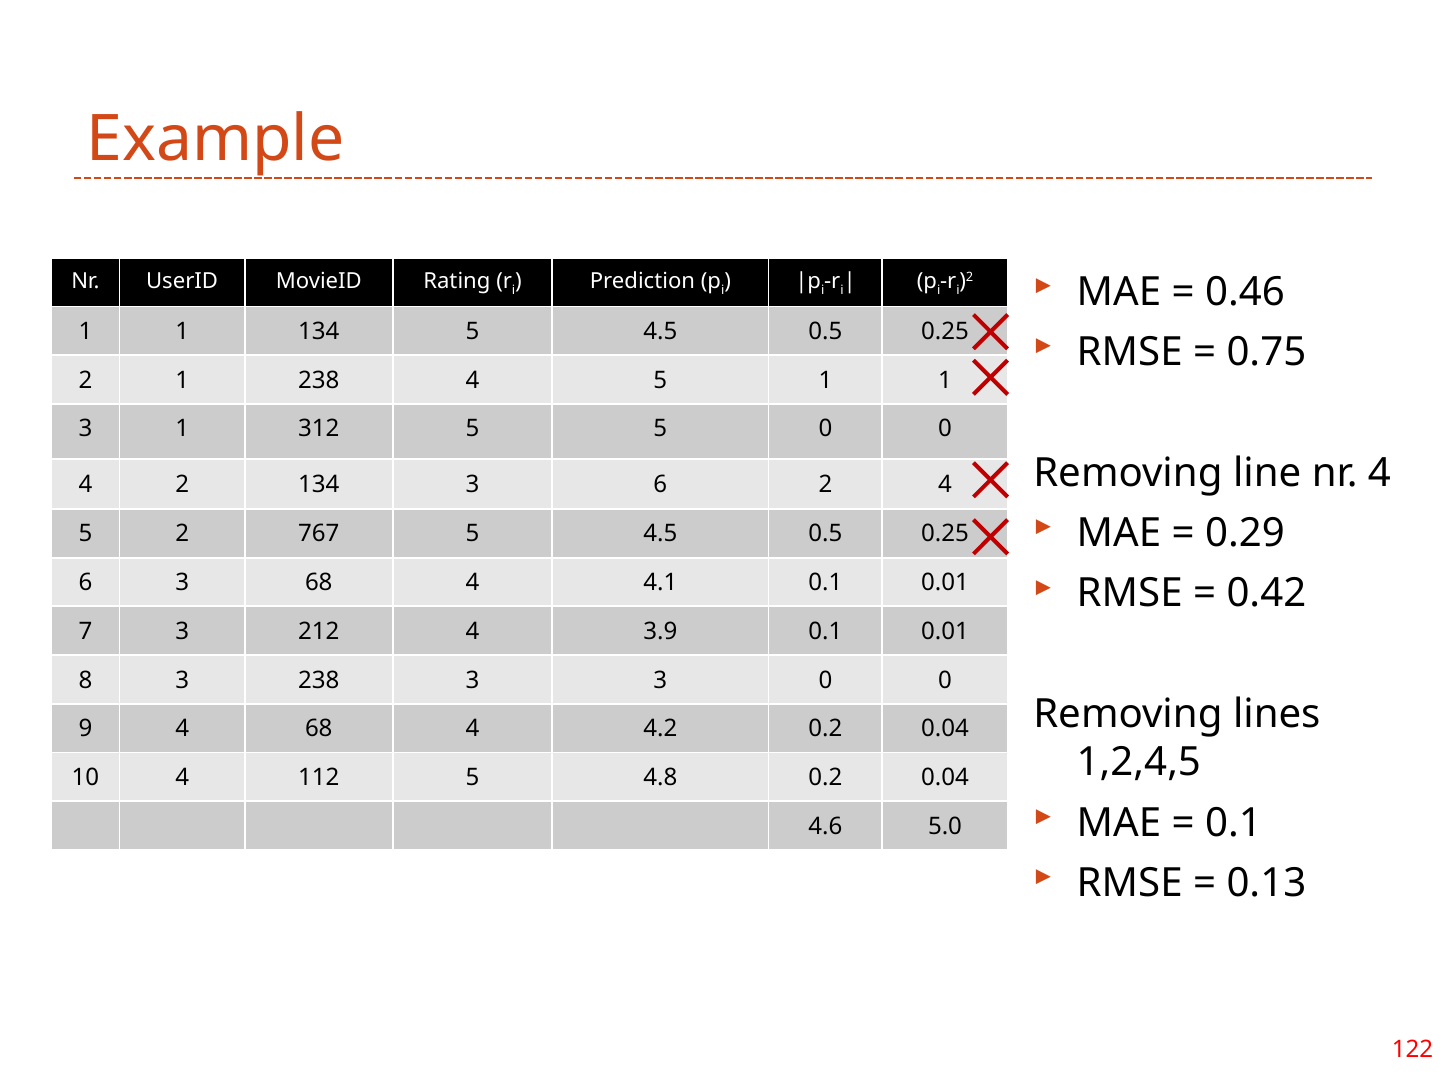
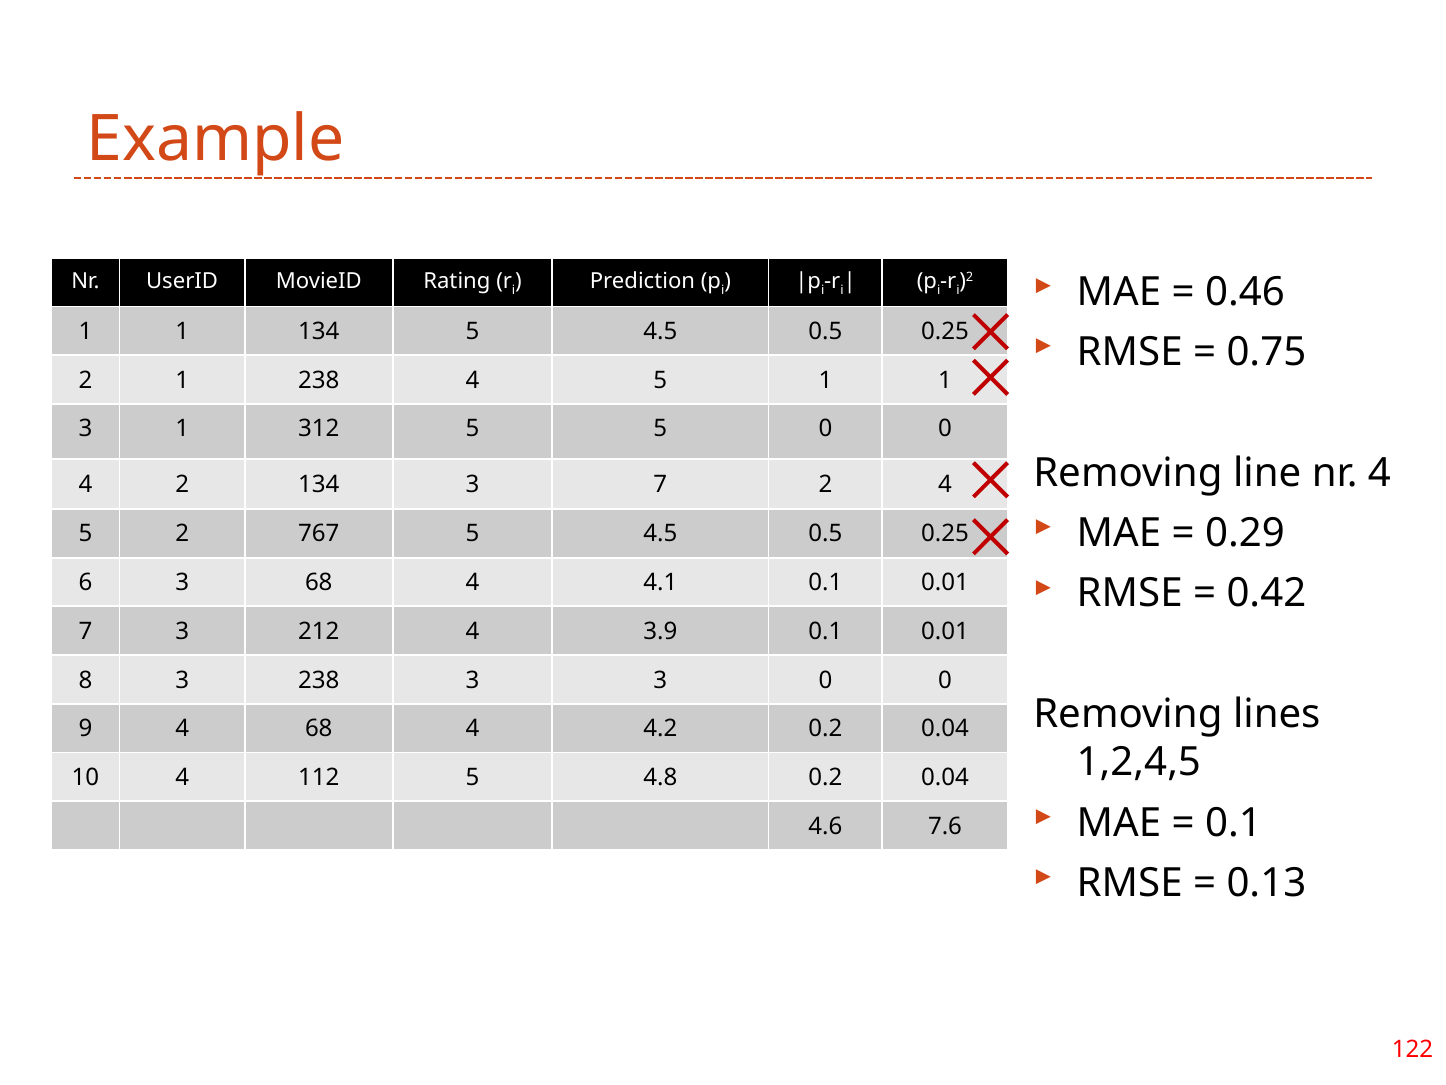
3 6: 6 -> 7
5.0: 5.0 -> 7.6
